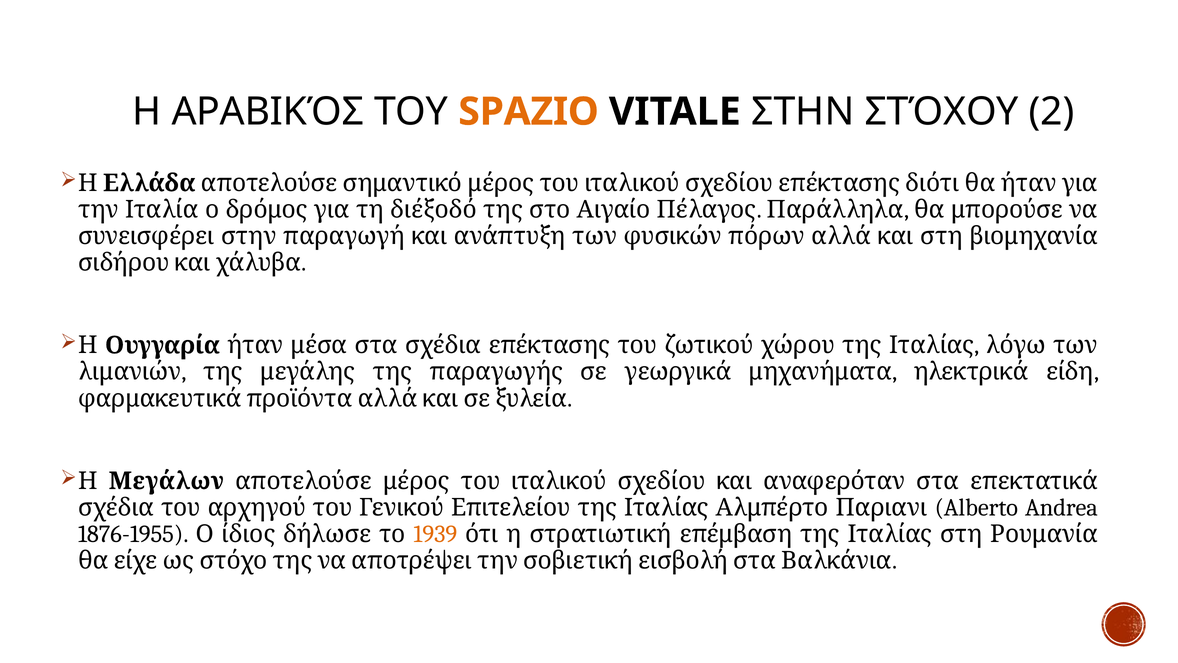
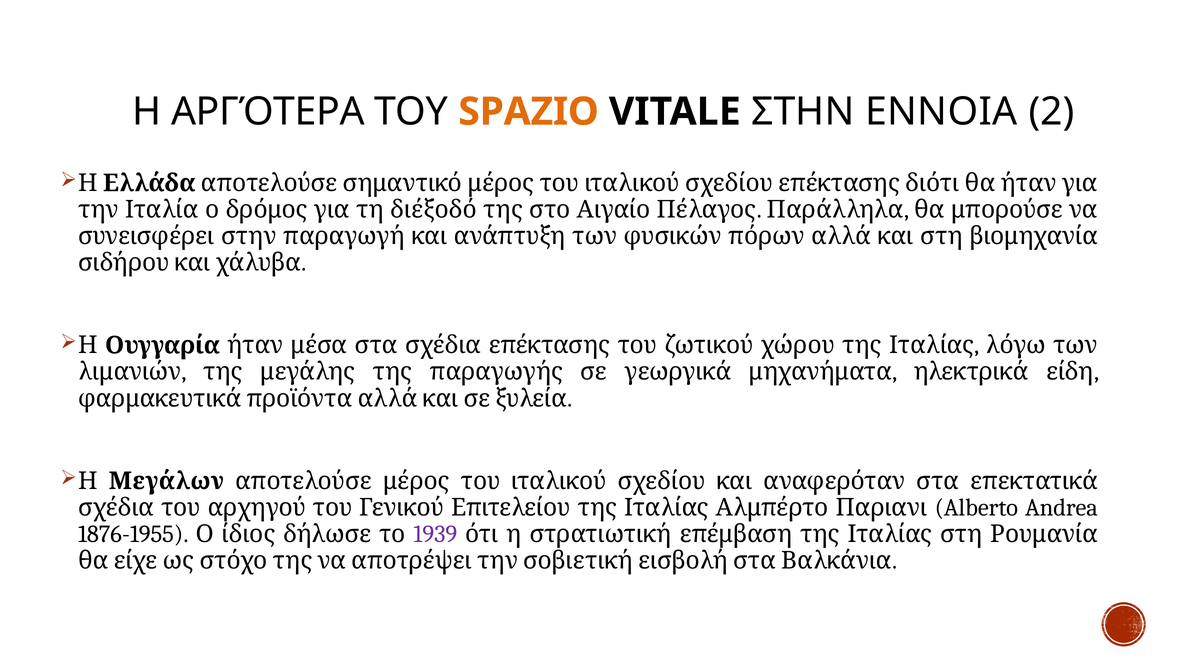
ΑΡΑΒΙΚΌΣ: ΑΡΑΒΙΚΌΣ -> ΑΡΓΌΤΕΡΑ
ΣΤΌΧΟΥ: ΣΤΌΧΟΥ -> ΕΝΝΟΙΑ
1939 colour: orange -> purple
